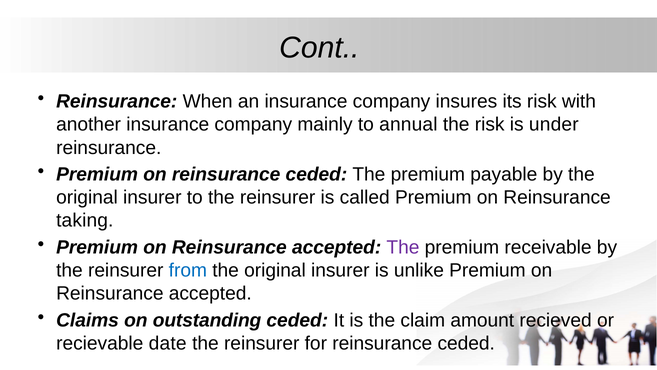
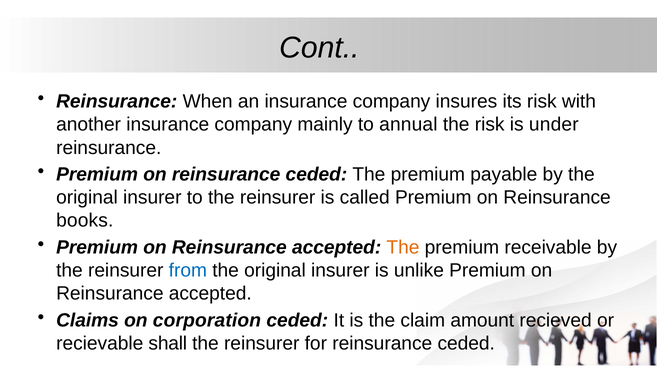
taking: taking -> books
The at (403, 247) colour: purple -> orange
outstanding: outstanding -> corporation
date: date -> shall
